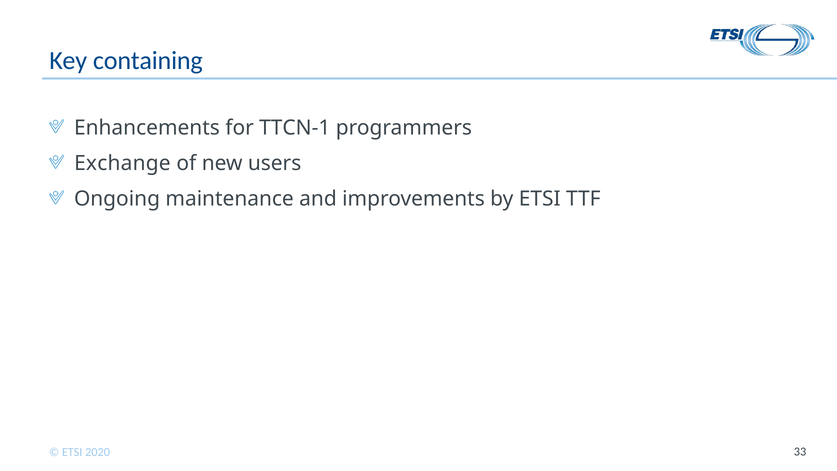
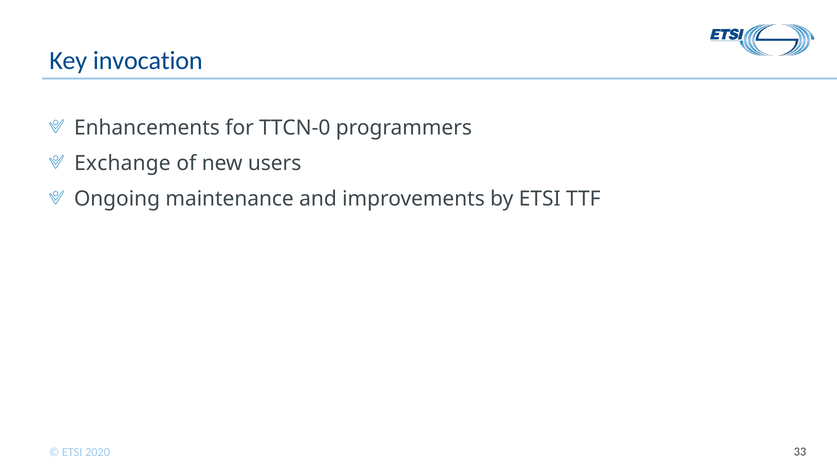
containing: containing -> invocation
TTCN-1: TTCN-1 -> TTCN-0
